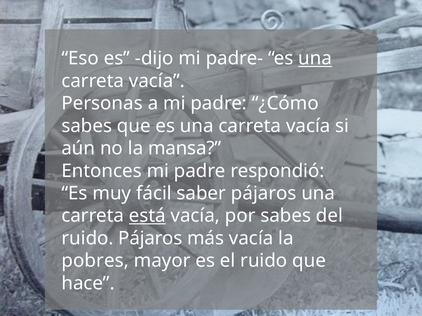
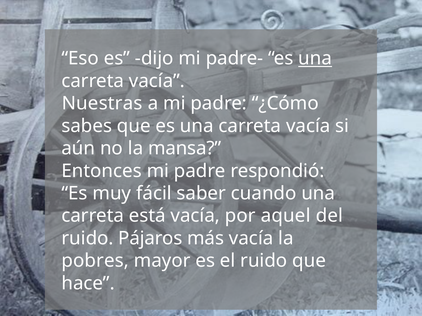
Personas: Personas -> Nuestras
saber pájaros: pájaros -> cuando
está underline: present -> none
por sabes: sabes -> aquel
